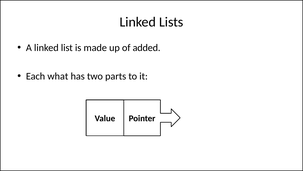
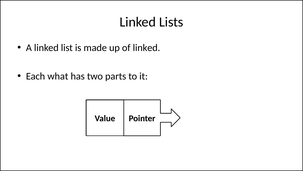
of added: added -> linked
